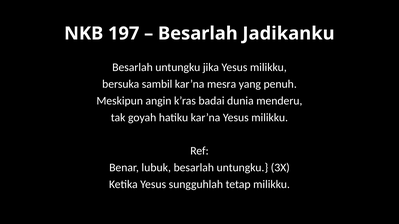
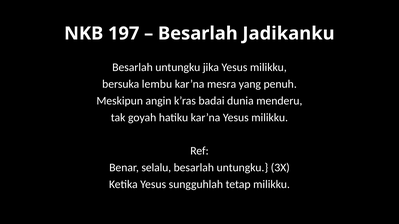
sambil: sambil -> lembu
lubuk: lubuk -> selalu
